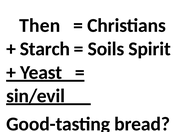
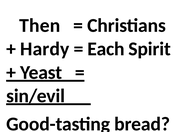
Starch: Starch -> Hardy
Soils: Soils -> Each
